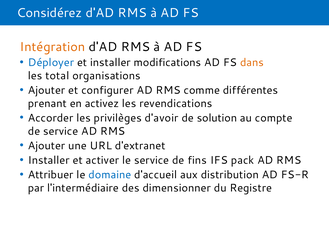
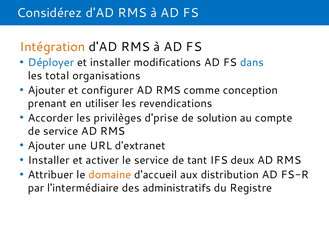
dans colour: orange -> blue
différentes: différentes -> conception
activez: activez -> utiliser
d'avoir: d'avoir -> d'prise
fins: fins -> tant
pack: pack -> deux
domaine colour: blue -> orange
dimensionner: dimensionner -> administratifs
